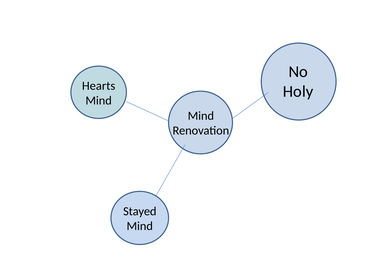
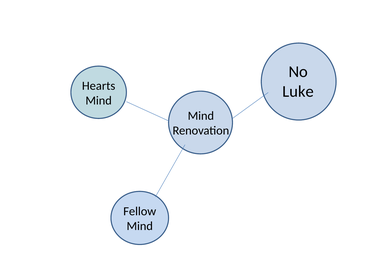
Holy: Holy -> Luke
Stayed: Stayed -> Fellow
